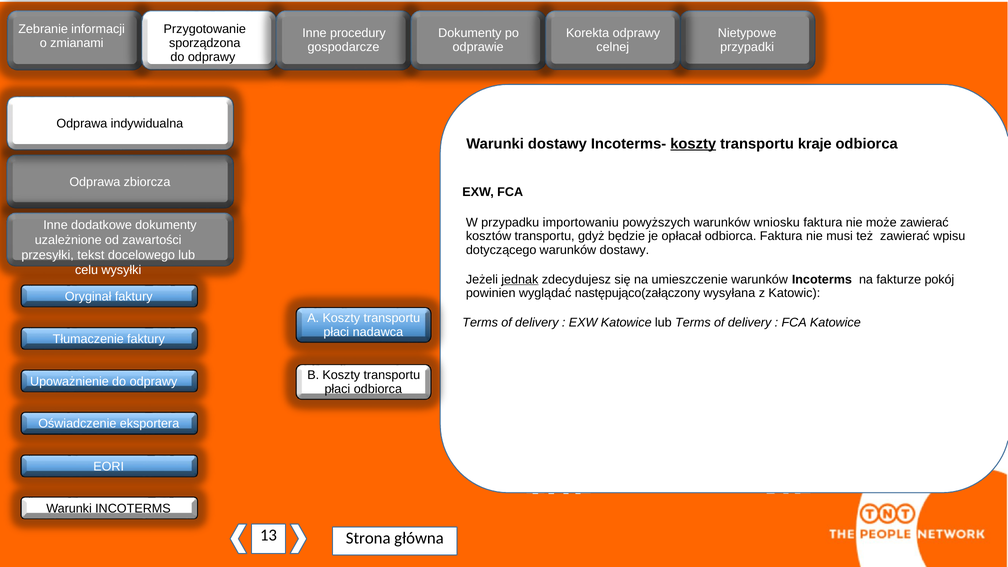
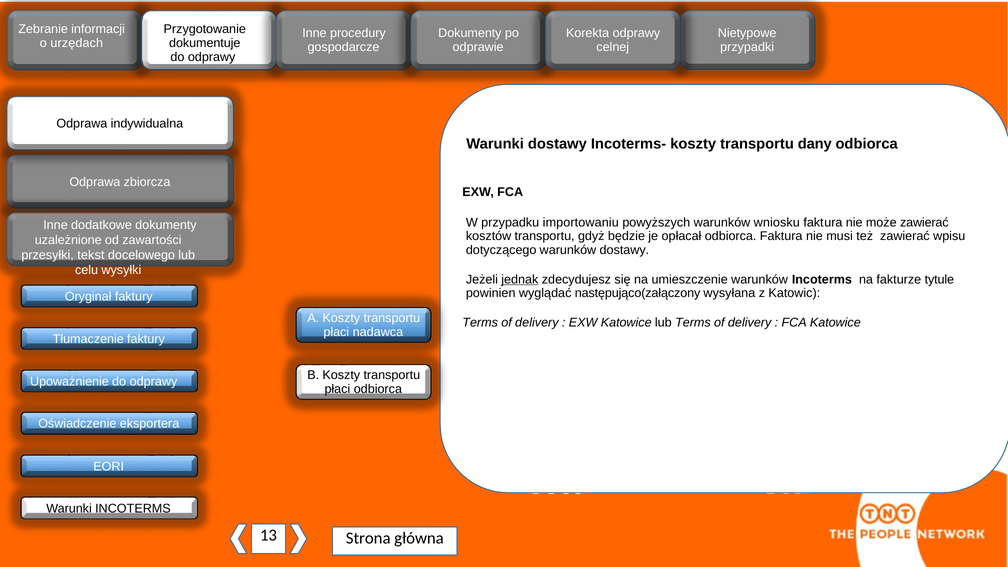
zmianami: zmianami -> urzędach
sporządzona: sporządzona -> dokumentuje
koszty at (693, 144) underline: present -> none
kraje: kraje -> dany
pokój: pokój -> tytule
